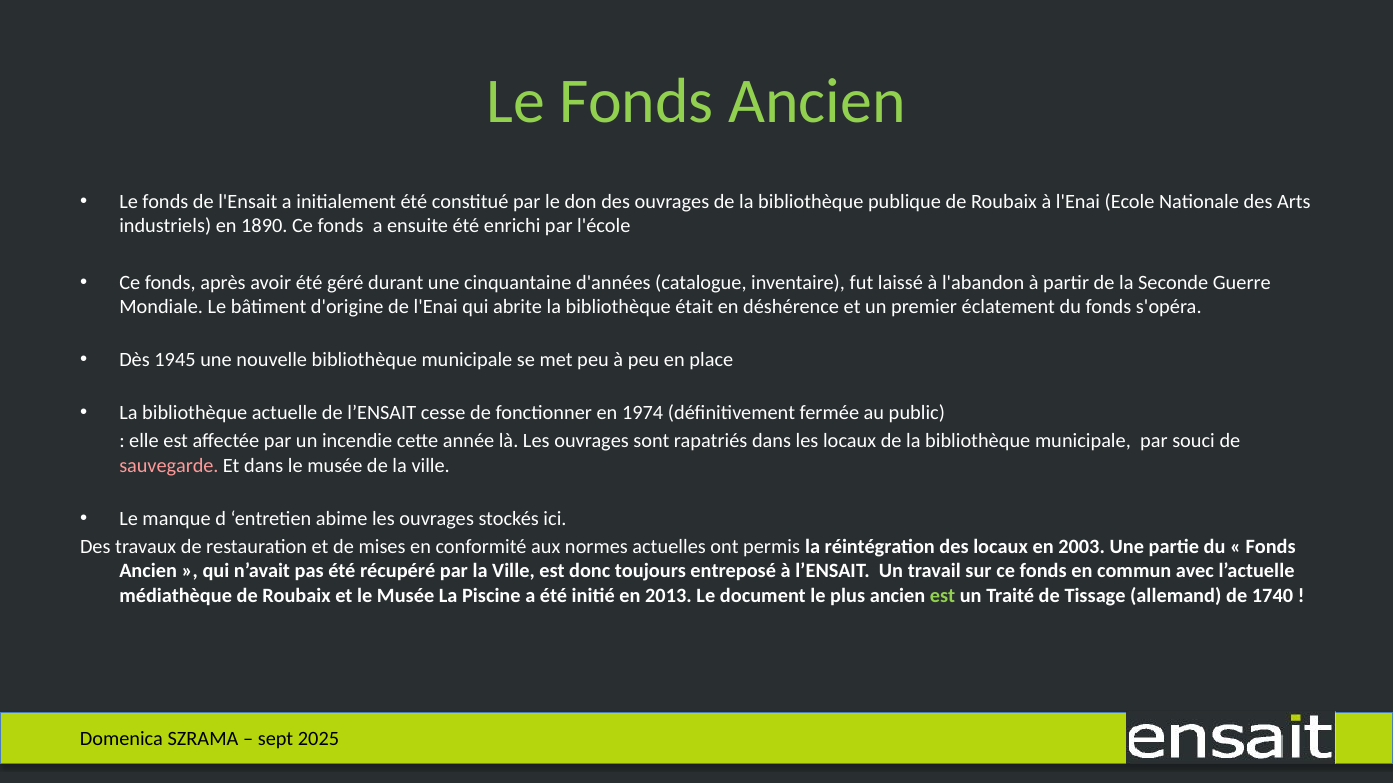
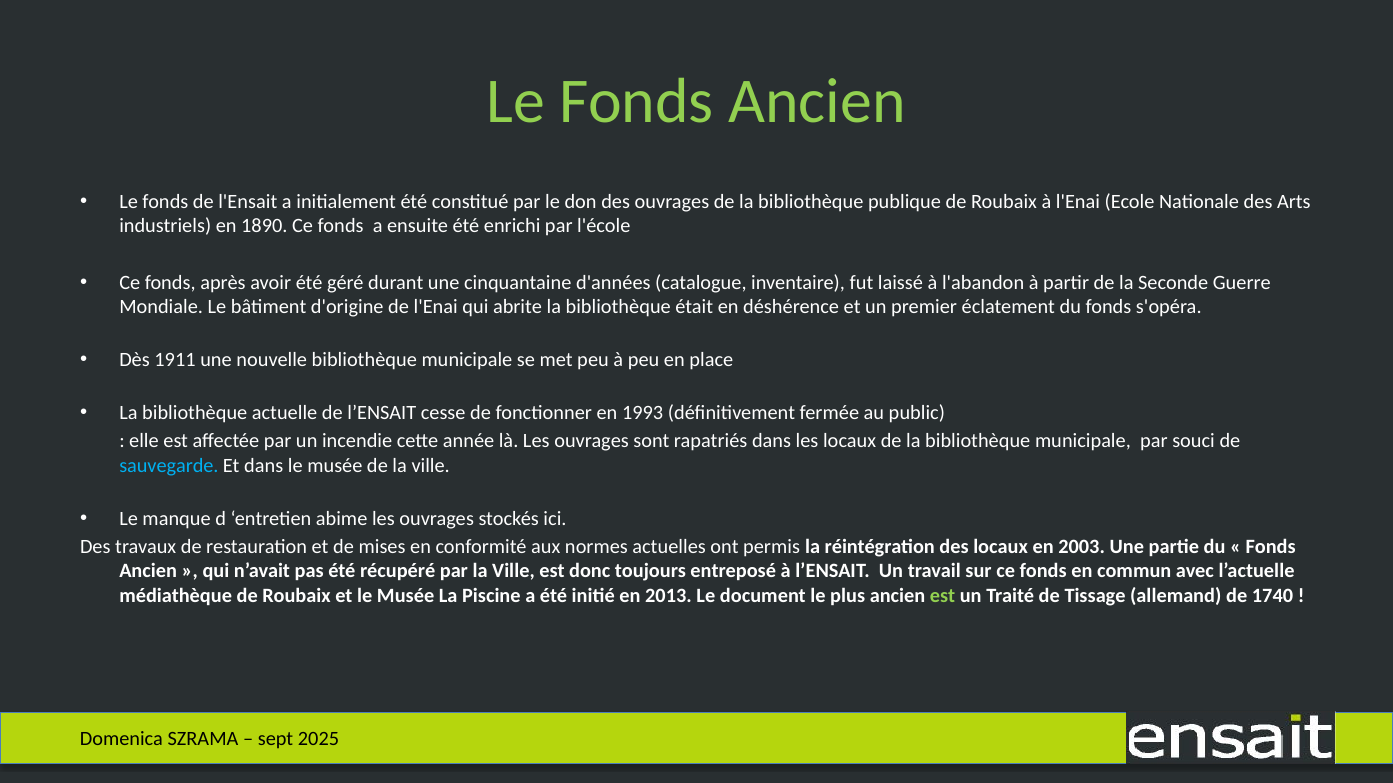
1945: 1945 -> 1911
1974: 1974 -> 1993
sauvegarde colour: pink -> light blue
